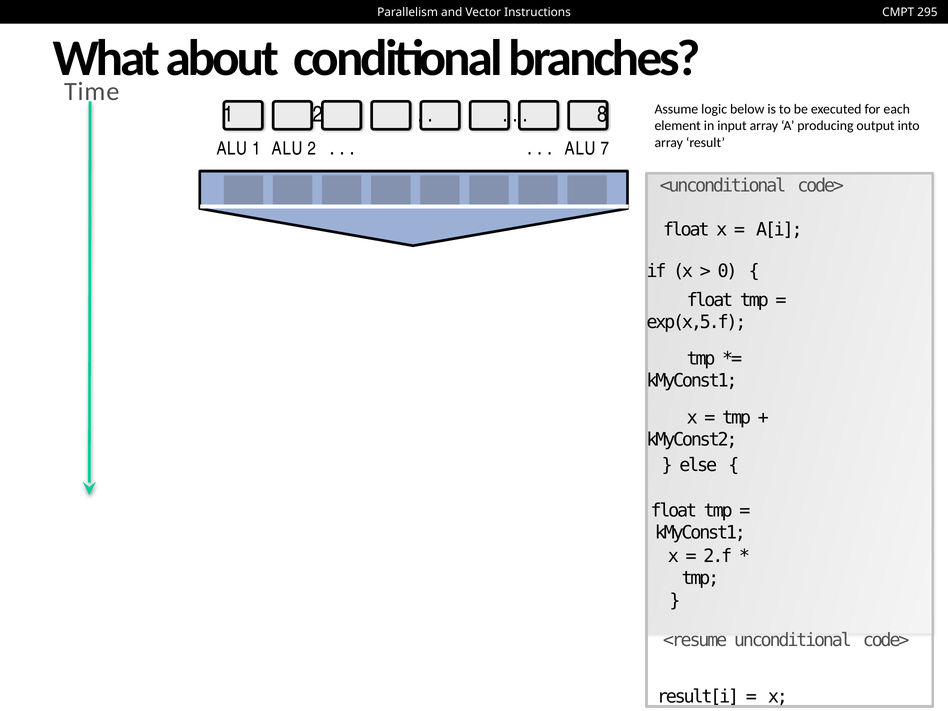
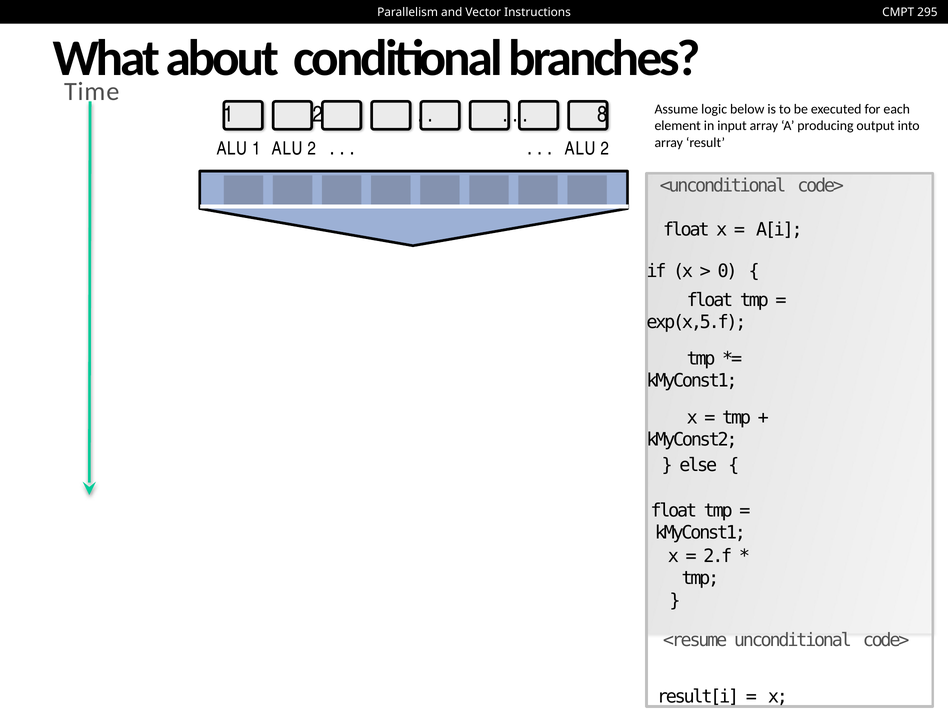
7 at (605, 149): 7 -> 2
